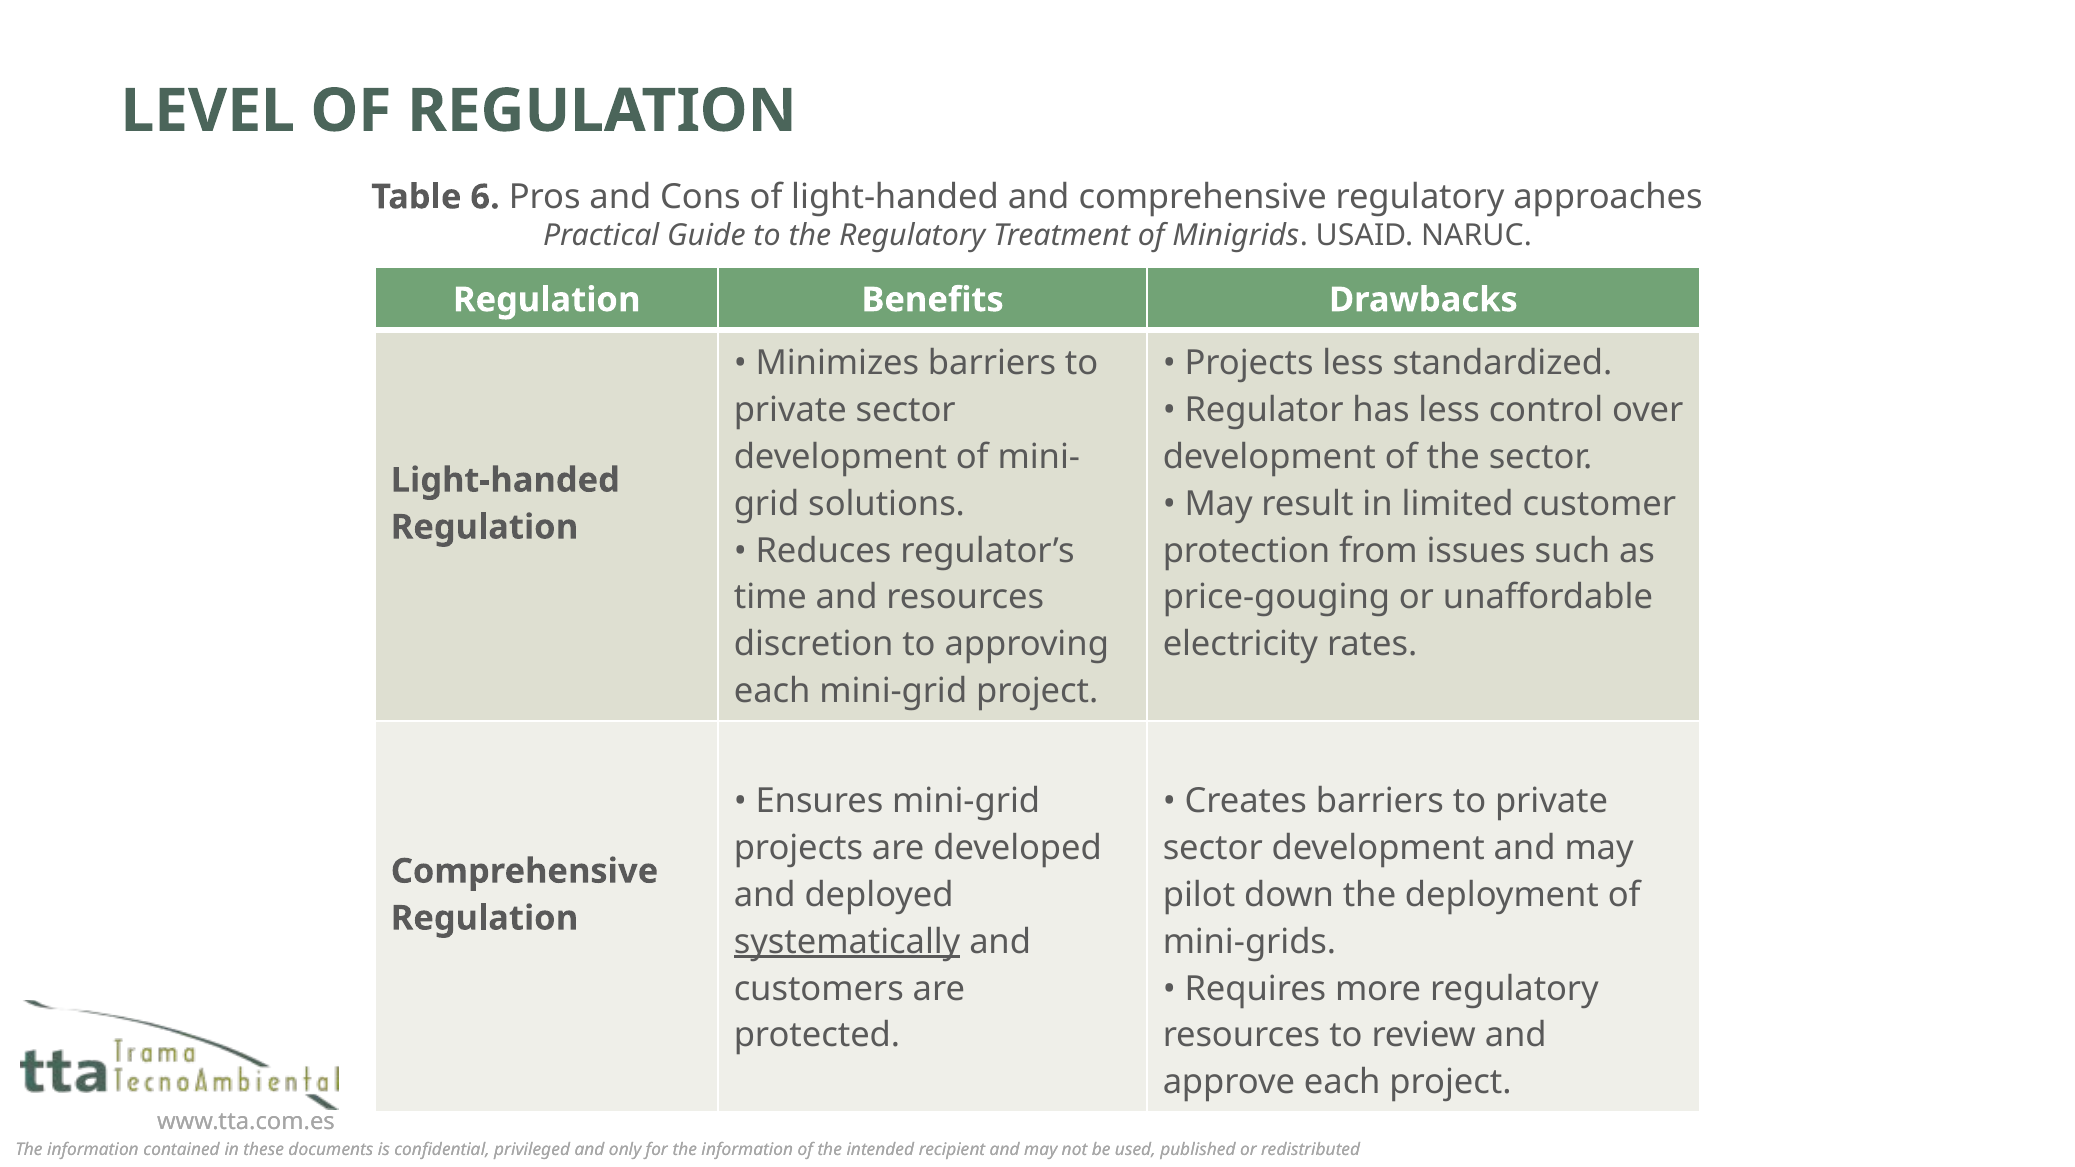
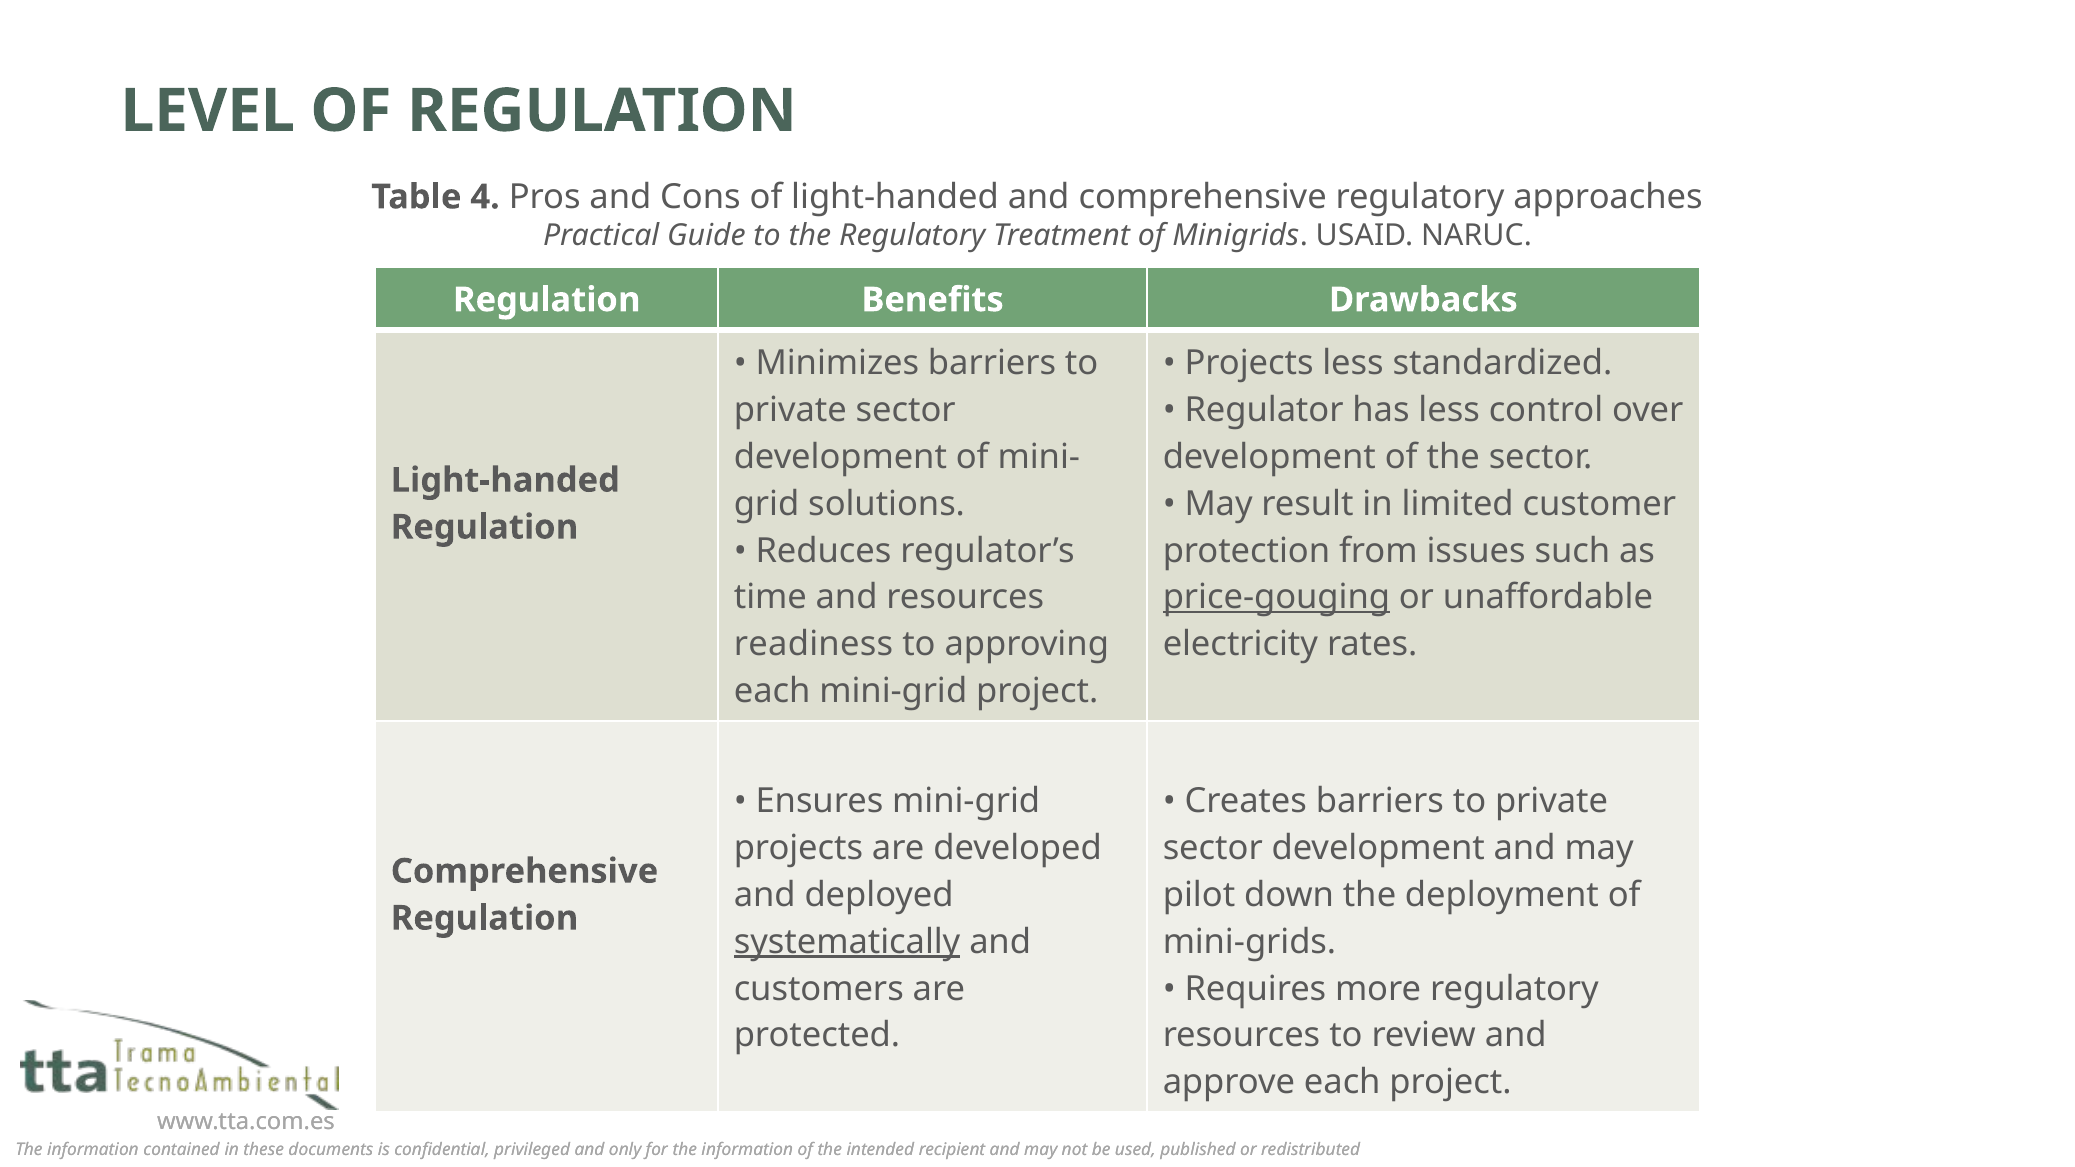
6: 6 -> 4
price-gouging underline: none -> present
discretion: discretion -> readiness
